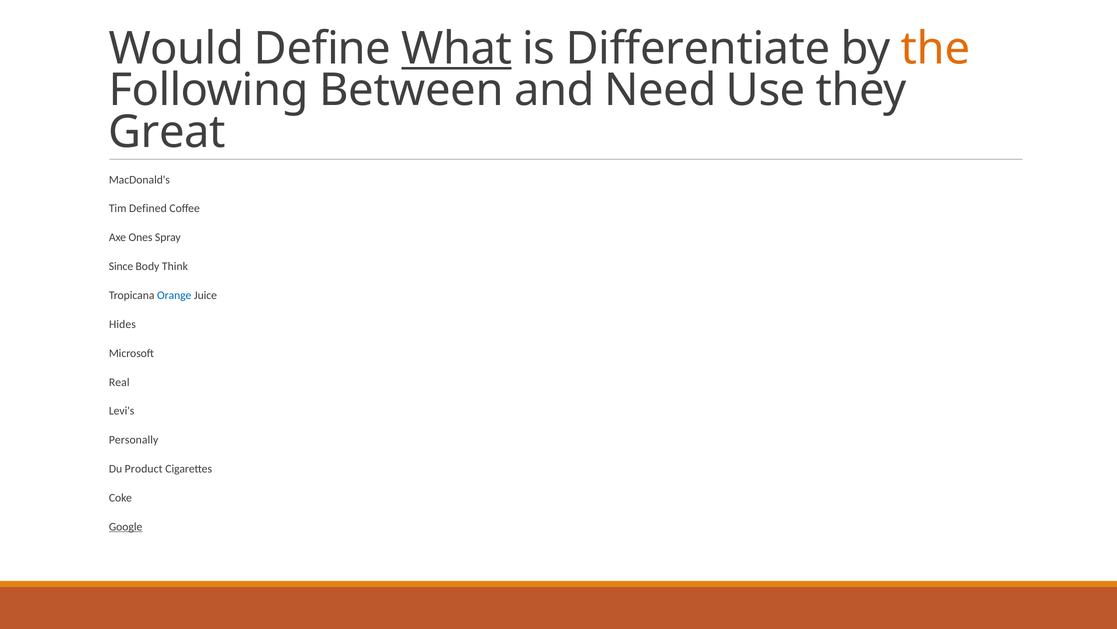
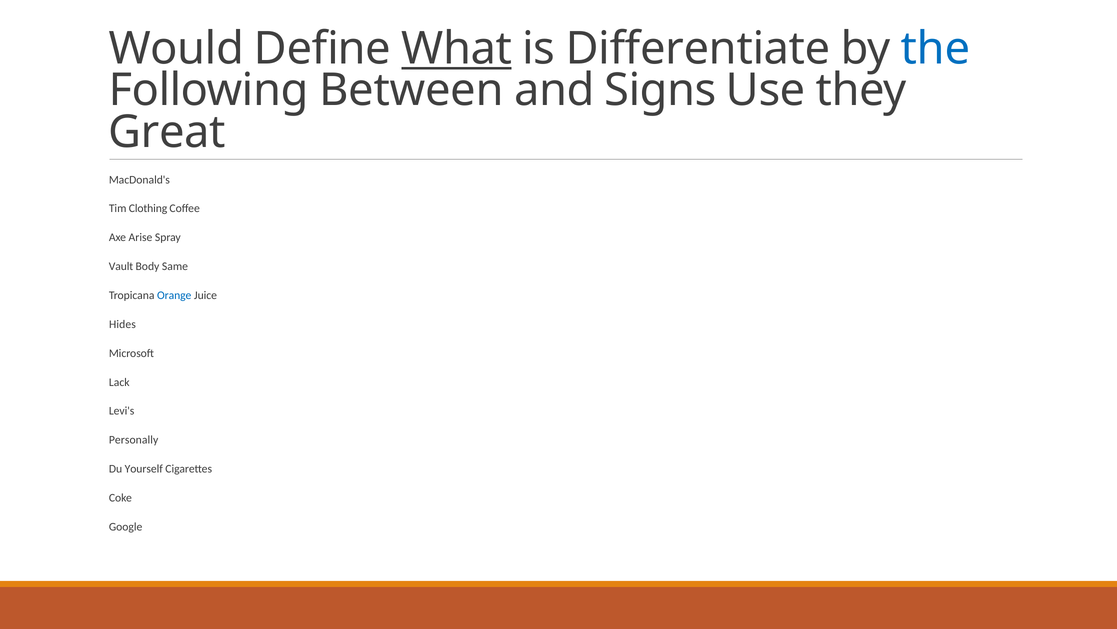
the colour: orange -> blue
Need: Need -> Signs
Defined: Defined -> Clothing
Ones: Ones -> Arise
Since: Since -> Vault
Think: Think -> Same
Real: Real -> Lack
Product: Product -> Yourself
Google underline: present -> none
